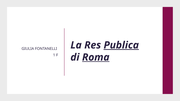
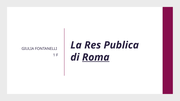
Publica underline: present -> none
